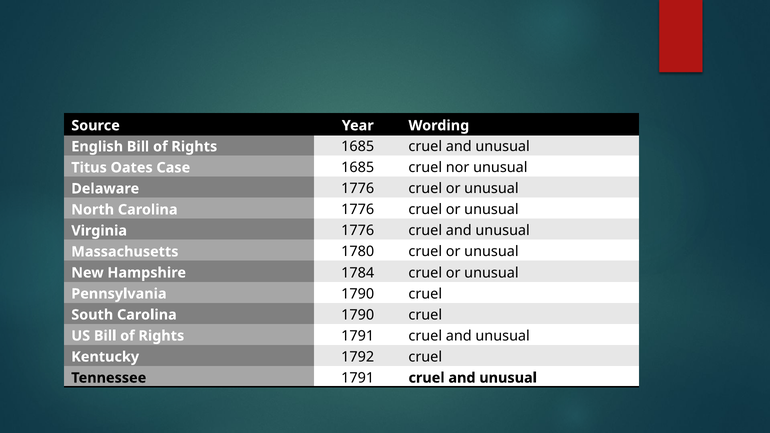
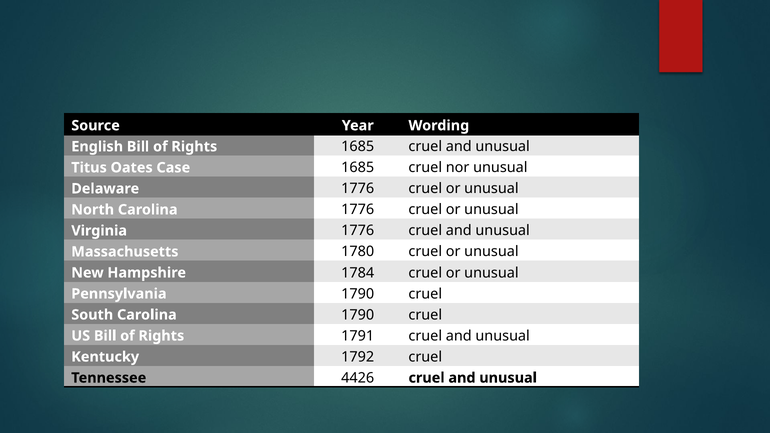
Tennessee 1791: 1791 -> 4426
